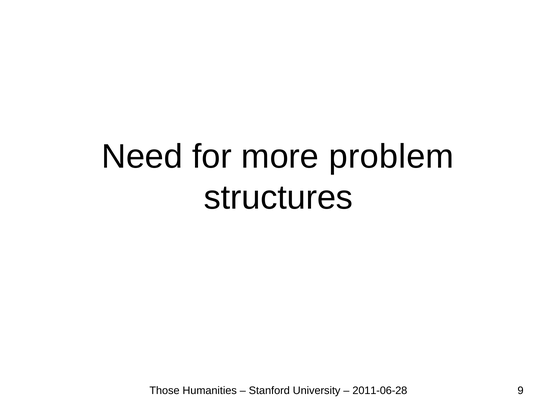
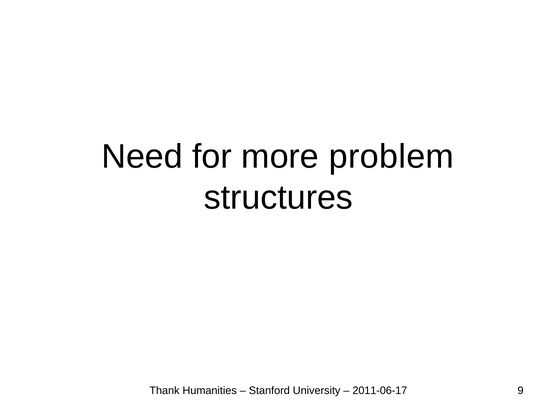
Those: Those -> Thank
2011-06-28: 2011-06-28 -> 2011-06-17
